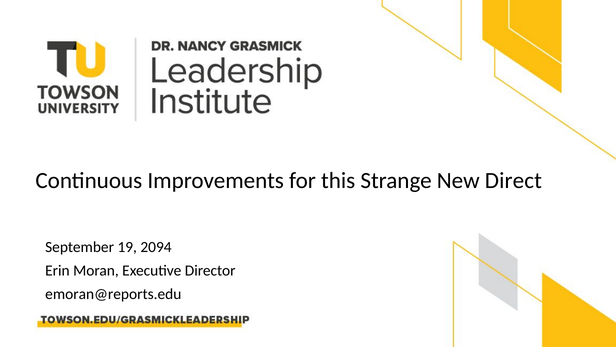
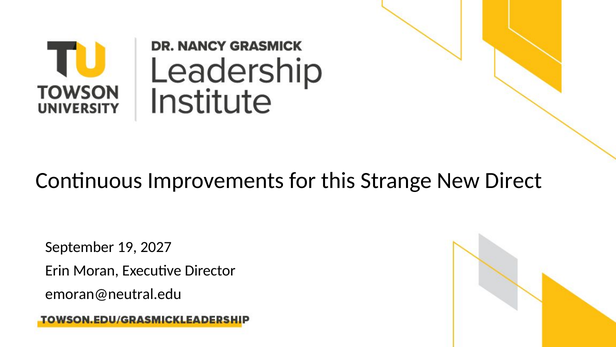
2094: 2094 -> 2027
emoran@reports.edu: emoran@reports.edu -> emoran@neutral.edu
